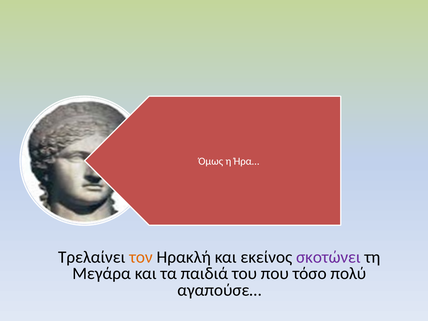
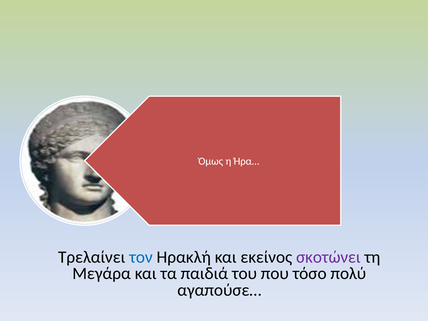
τον colour: orange -> blue
